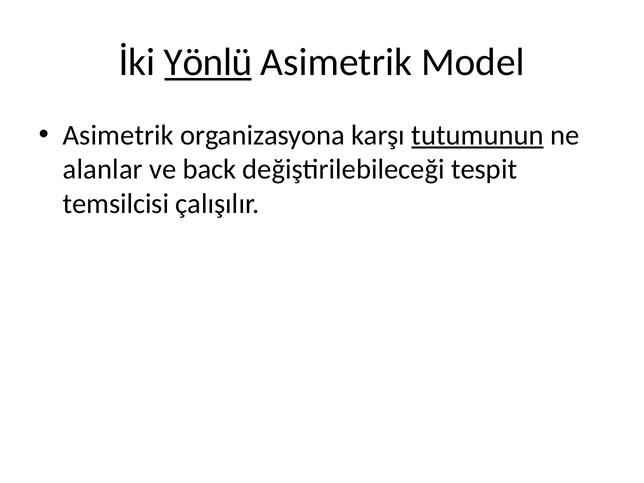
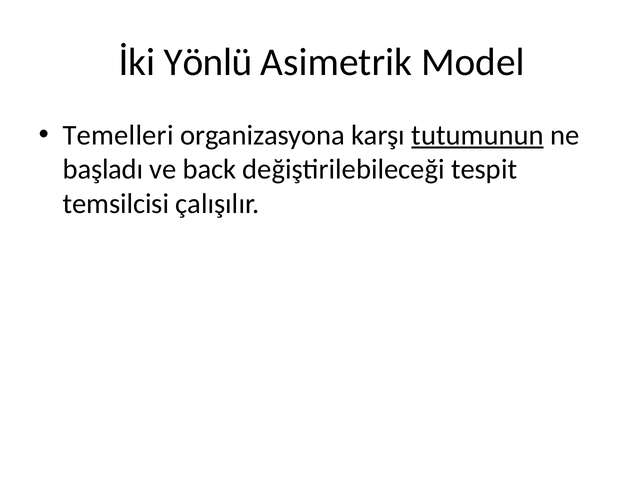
Yönlü underline: present -> none
Asimetrik at (118, 135): Asimetrik -> Temelleri
alanlar: alanlar -> başladı
